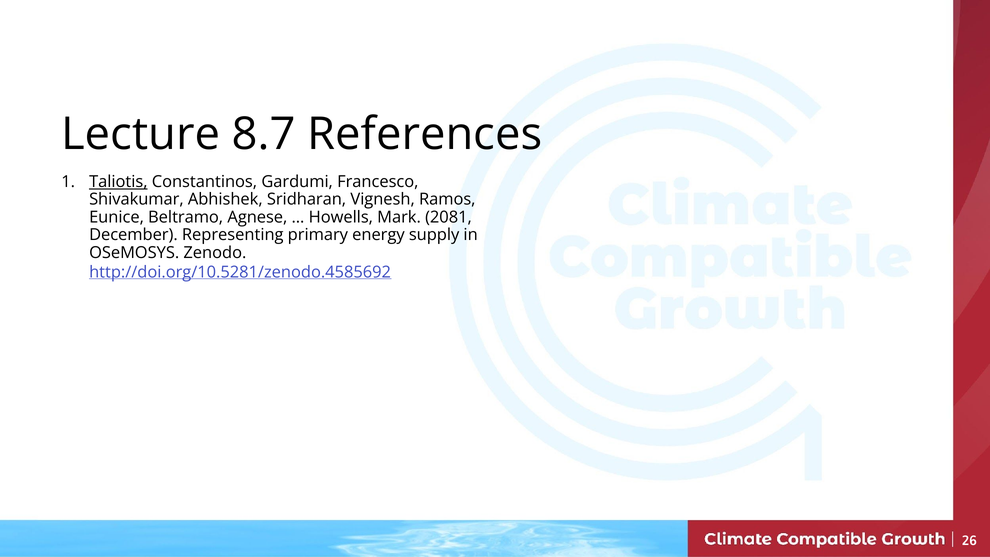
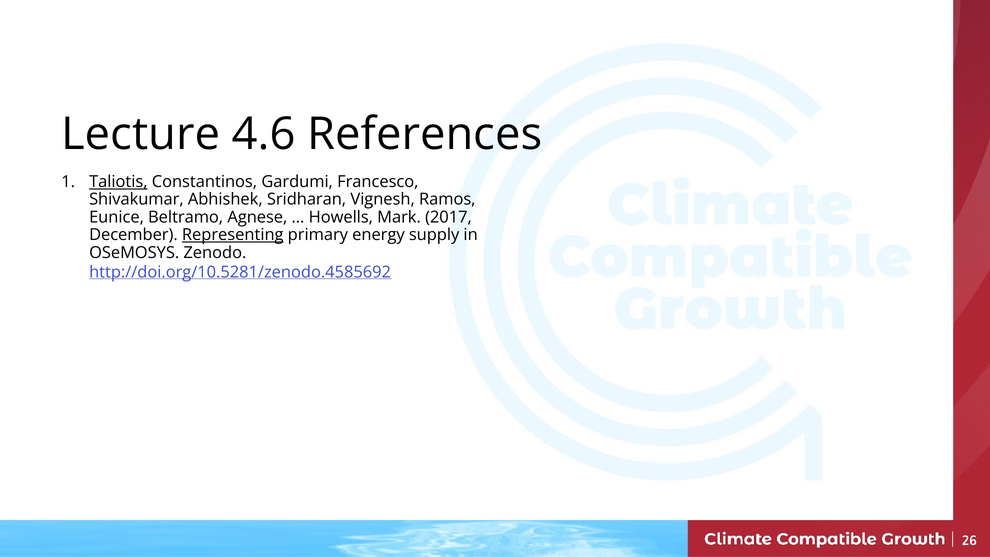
8.7: 8.7 -> 4.6
2081: 2081 -> 2017
Representing underline: none -> present
